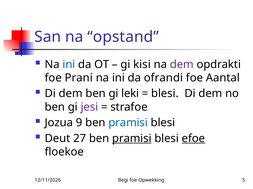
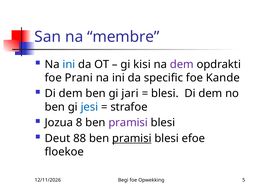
opstand: opstand -> membre
ofrandi: ofrandi -> specific
Aantal: Aantal -> Kande
leki: leki -> jari
jesi colour: purple -> blue
9: 9 -> 8
pramisi at (128, 123) colour: blue -> purple
27: 27 -> 88
efoe underline: present -> none
